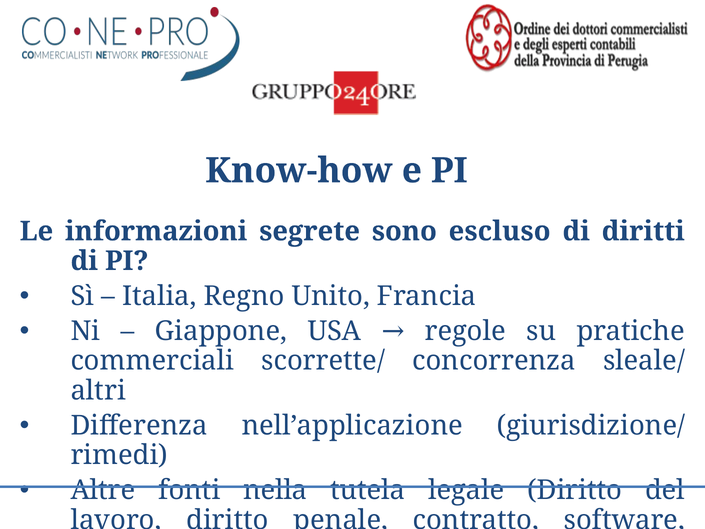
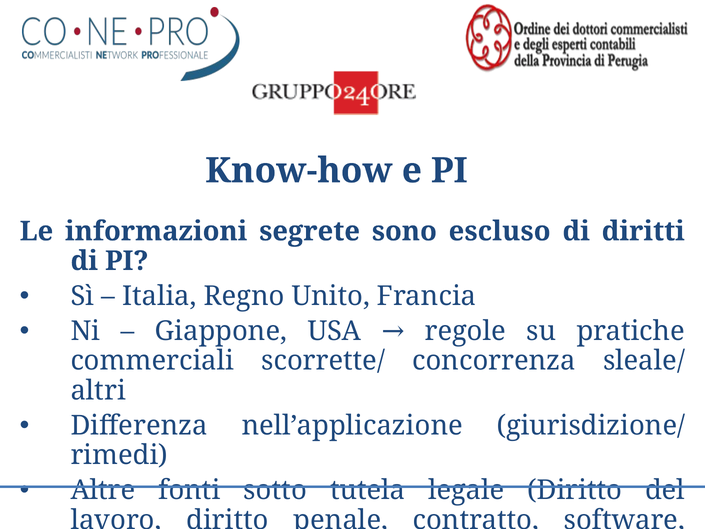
nella: nella -> sotto
